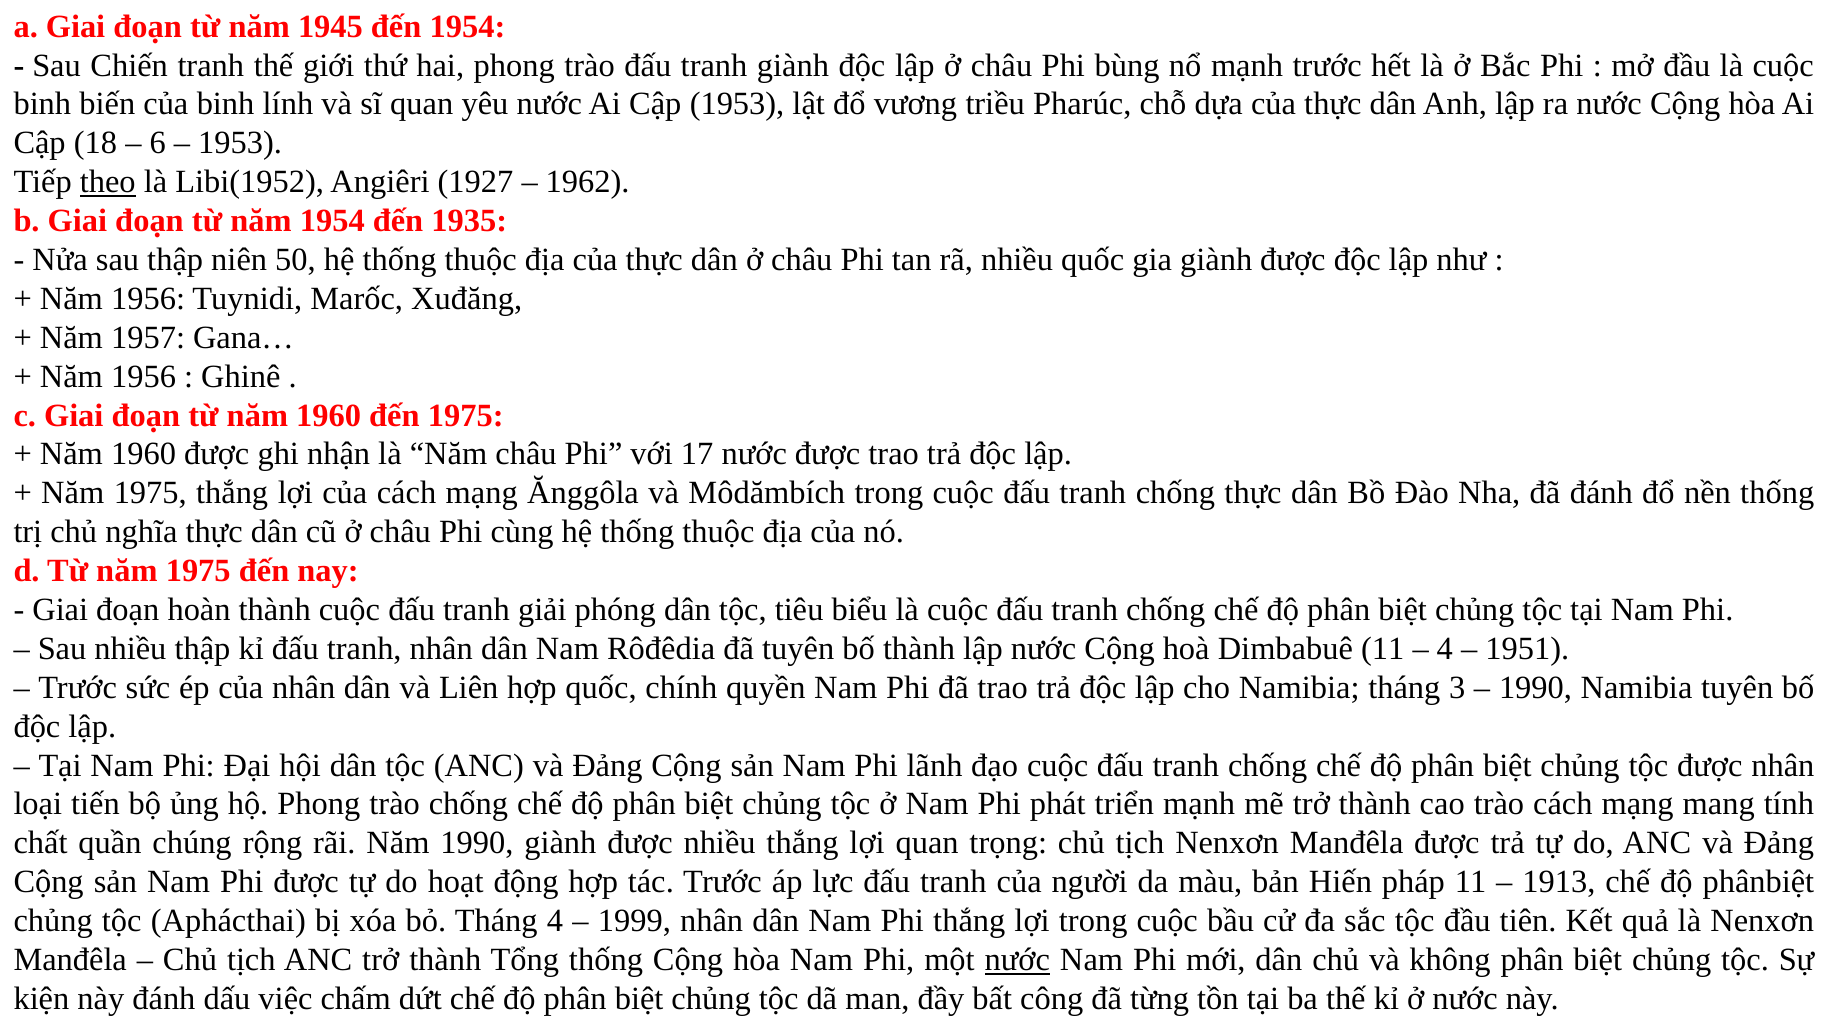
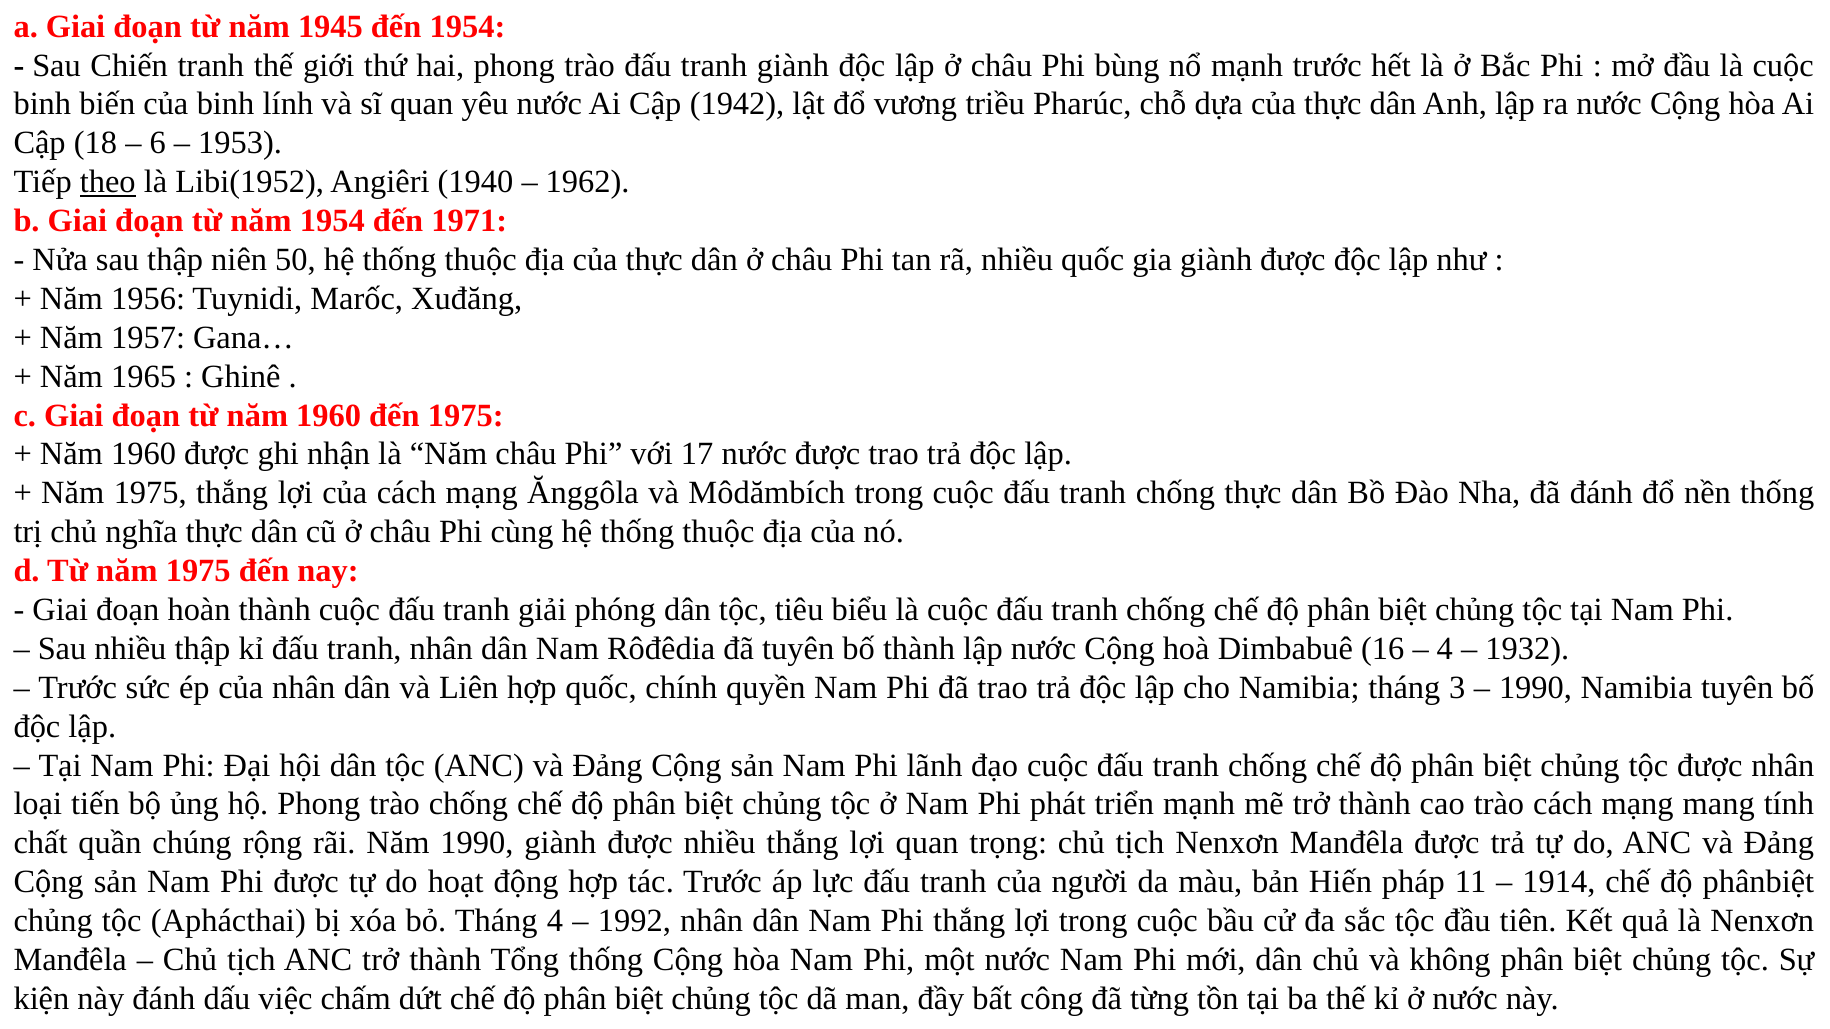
Cập 1953: 1953 -> 1942
1927: 1927 -> 1940
1935: 1935 -> 1971
1956 at (144, 377): 1956 -> 1965
Dimbabuê 11: 11 -> 16
1951: 1951 -> 1932
1913: 1913 -> 1914
1999: 1999 -> 1992
nước at (1017, 960) underline: present -> none
